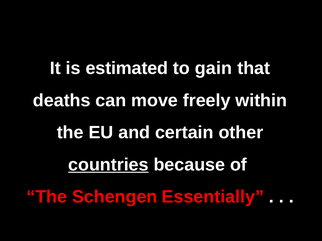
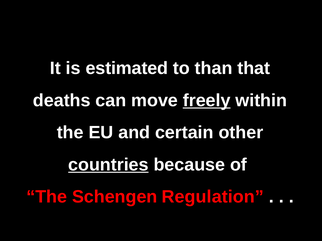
gain: gain -> than
freely underline: none -> present
Essentially: Essentially -> Regulation
